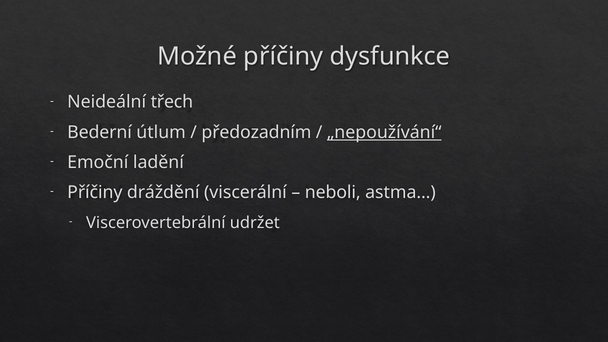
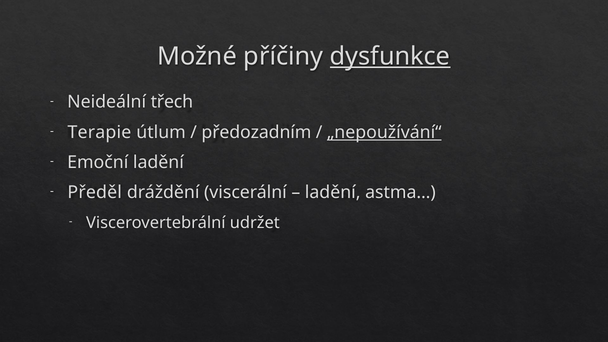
dysfunkce underline: none -> present
Bederní: Bederní -> Terapie
Příčiny at (95, 192): Příčiny -> Předěl
neboli at (333, 192): neboli -> ladění
